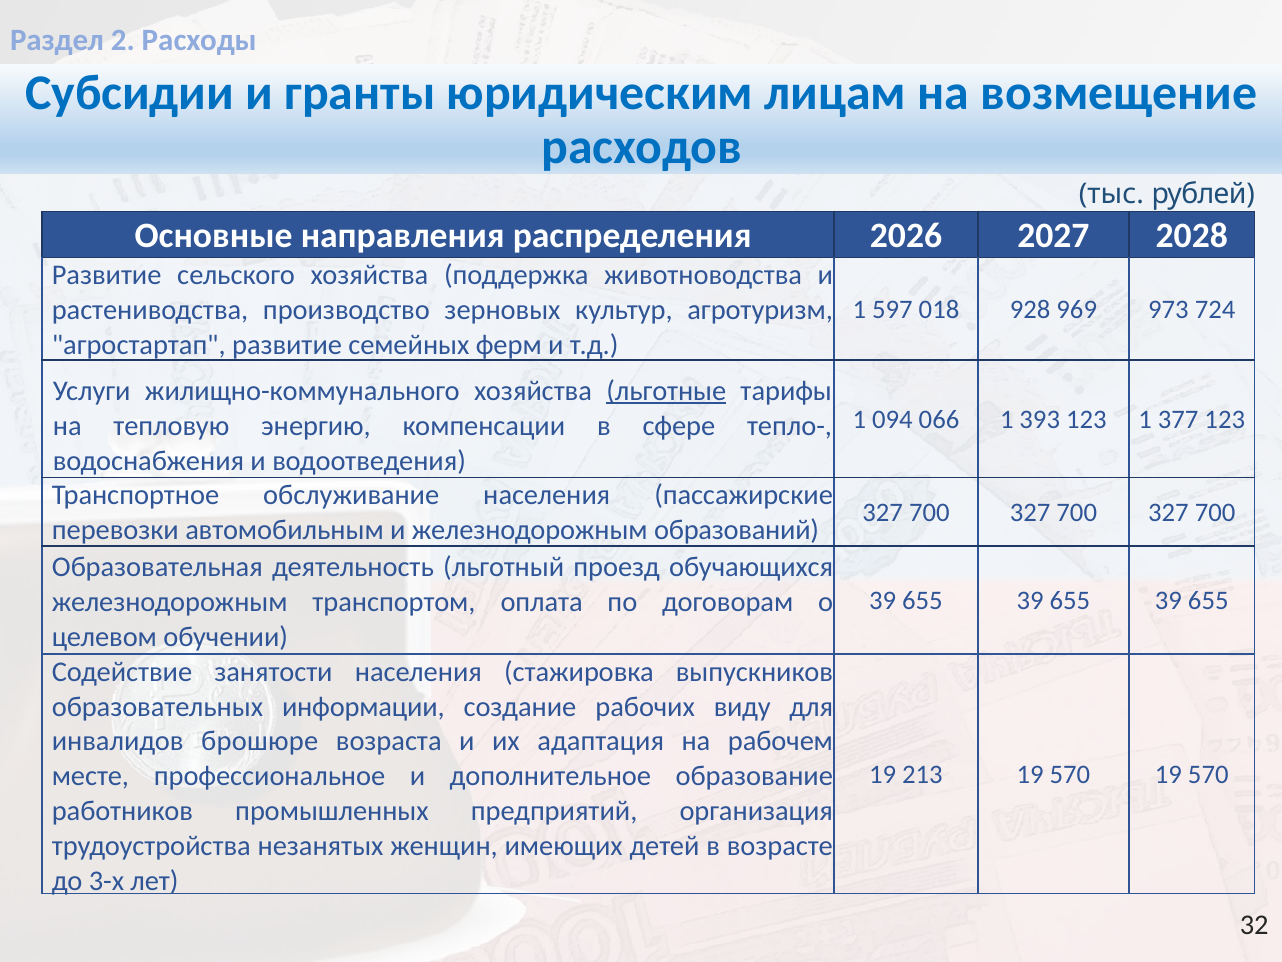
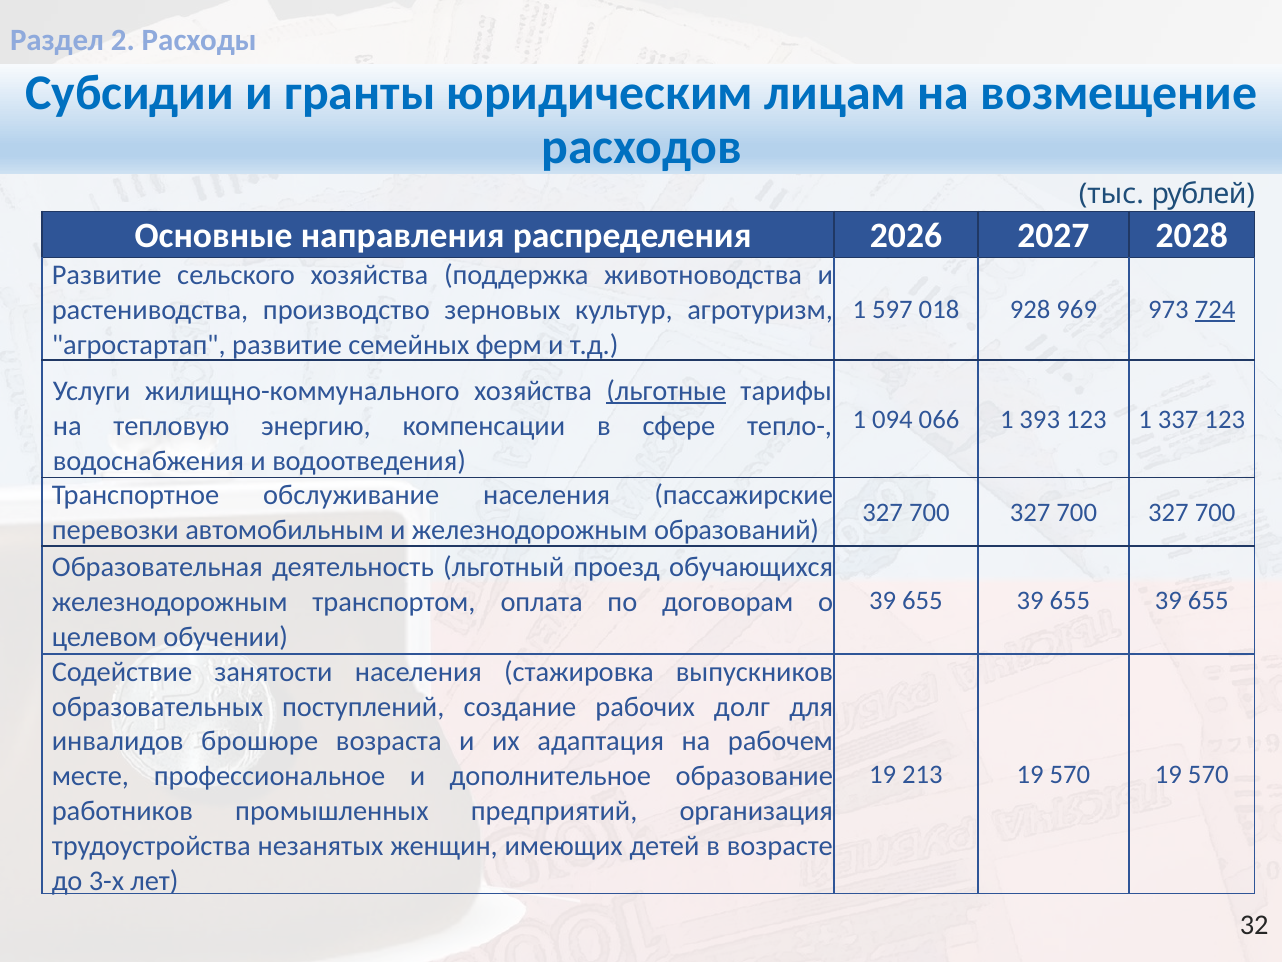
724 underline: none -> present
377: 377 -> 337
информации: информации -> поступлений
виду: виду -> долг
